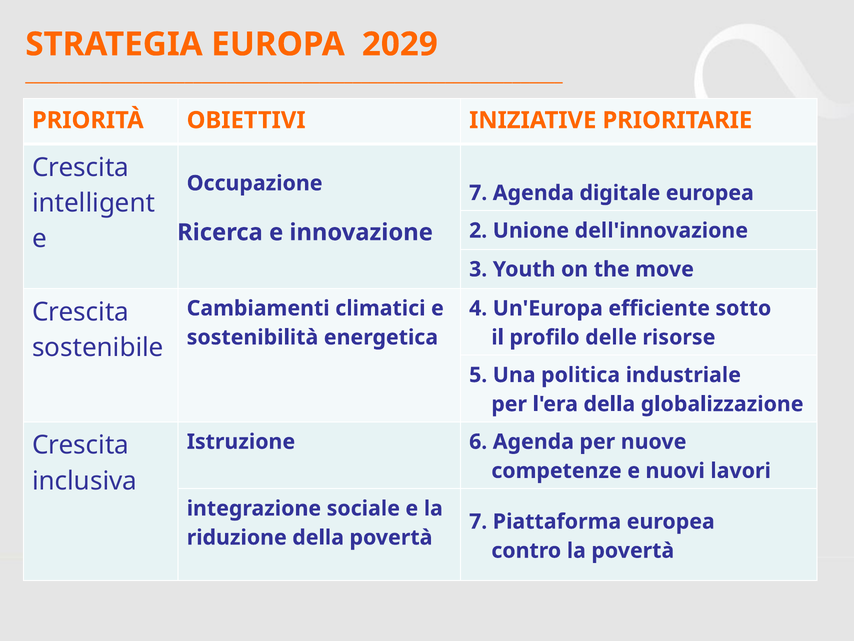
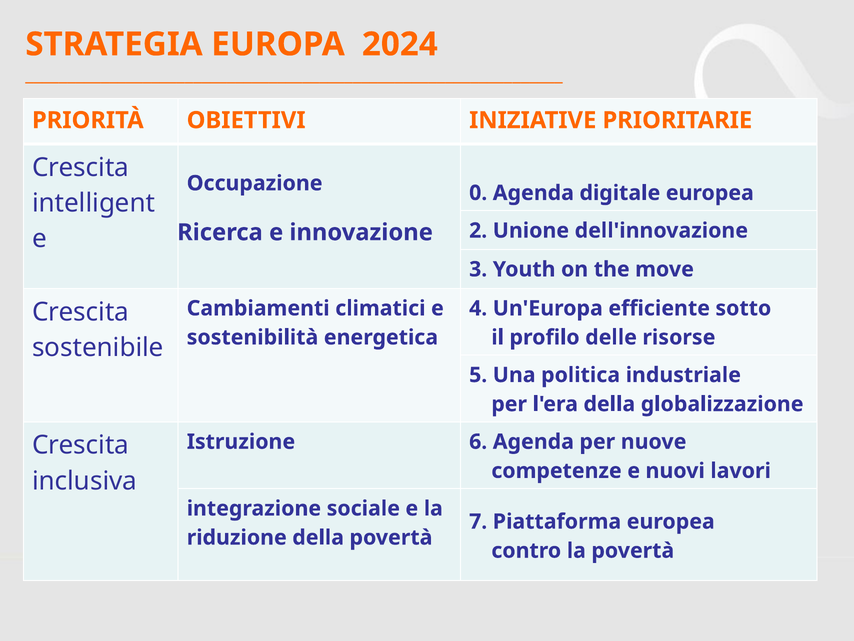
2029: 2029 -> 2024
Occupazione 7: 7 -> 0
